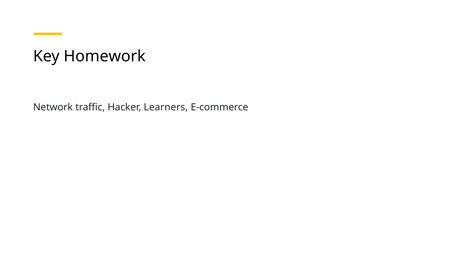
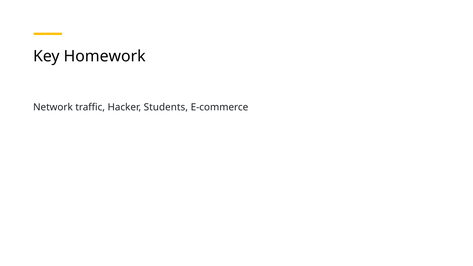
Learners: Learners -> Students
